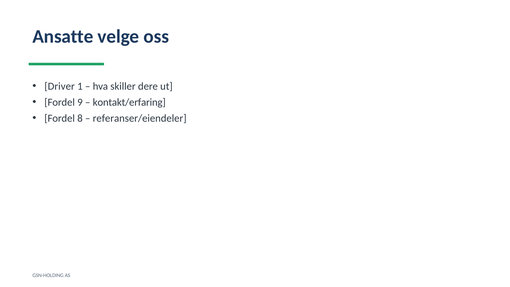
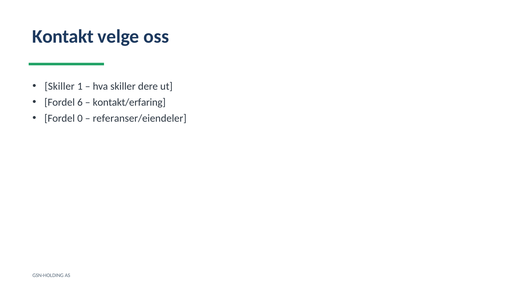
Ansatte: Ansatte -> Kontakt
Driver at (60, 86): Driver -> Skiller
9: 9 -> 6
8: 8 -> 0
